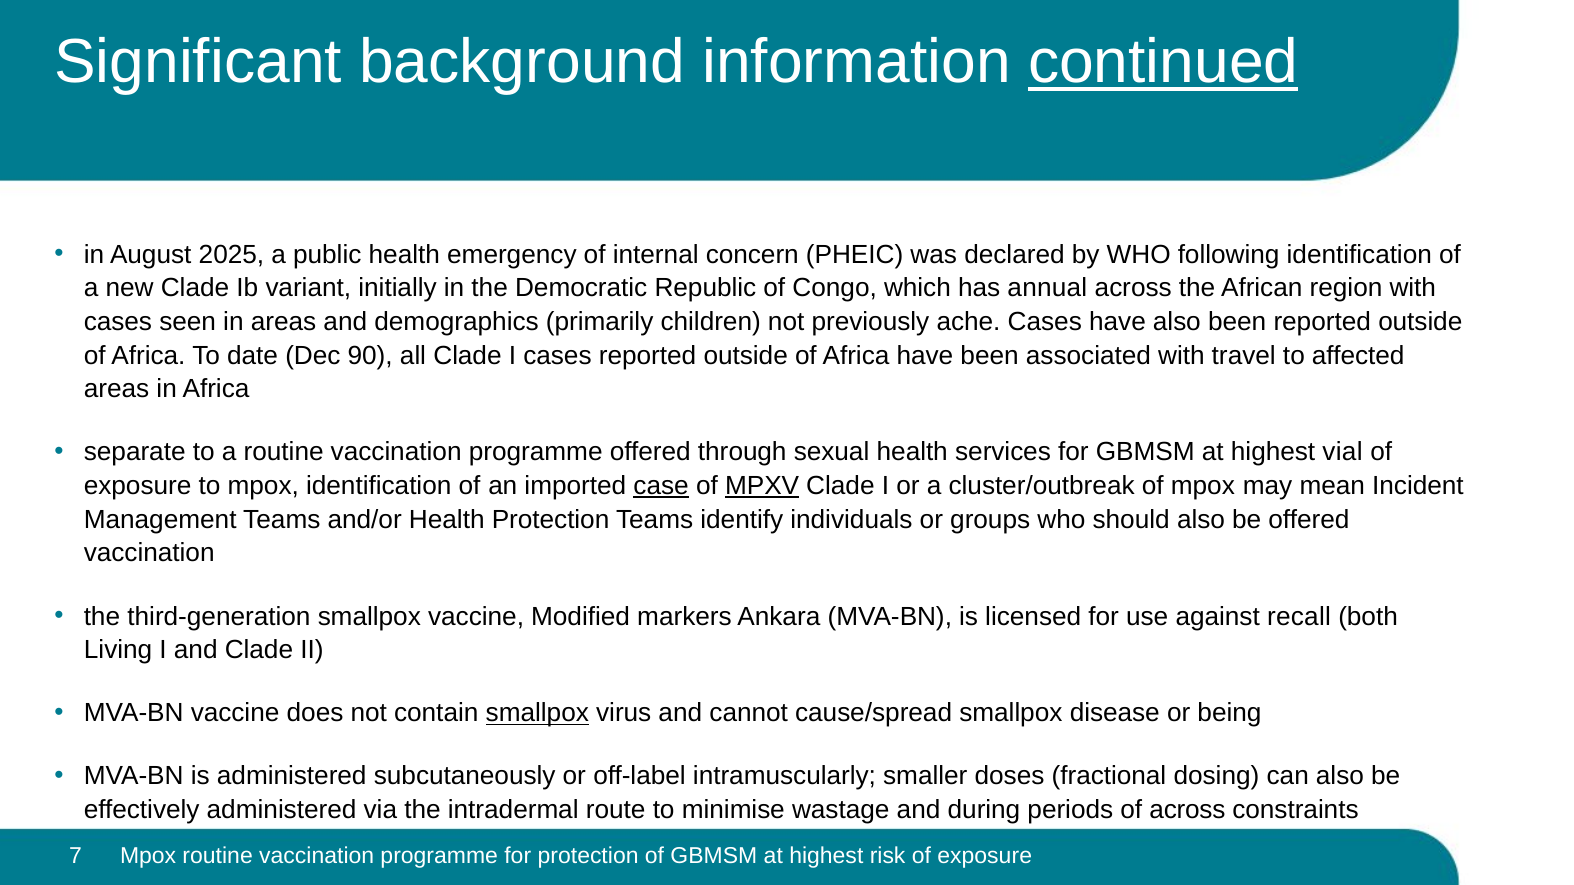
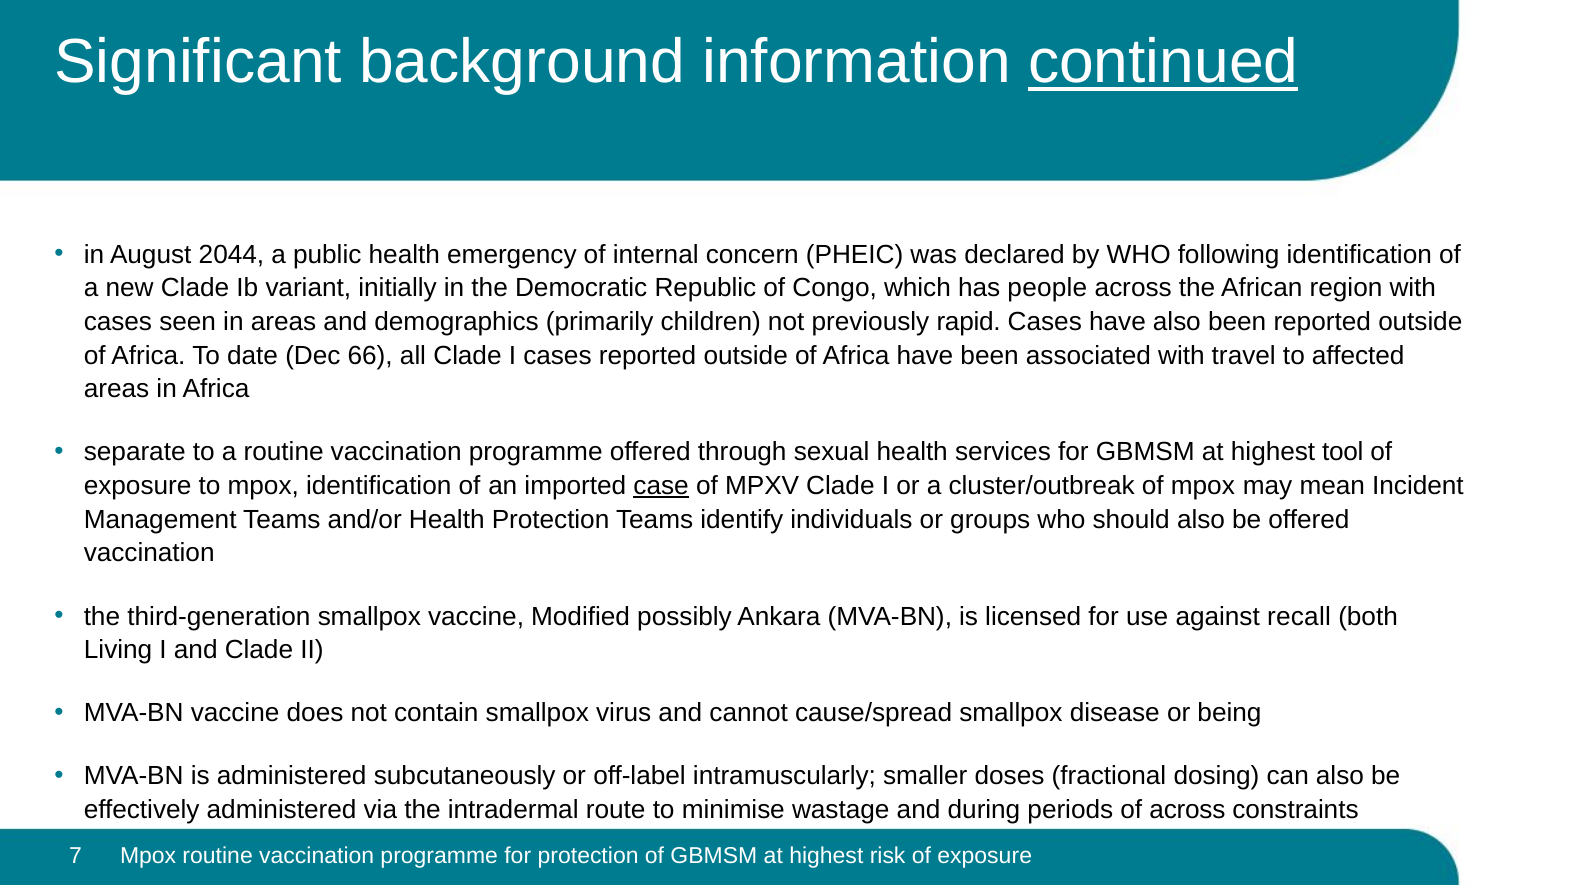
2025: 2025 -> 2044
annual: annual -> people
ache: ache -> rapid
90: 90 -> 66
vial: vial -> tool
MPXV underline: present -> none
markers: markers -> possibly
smallpox at (537, 713) underline: present -> none
